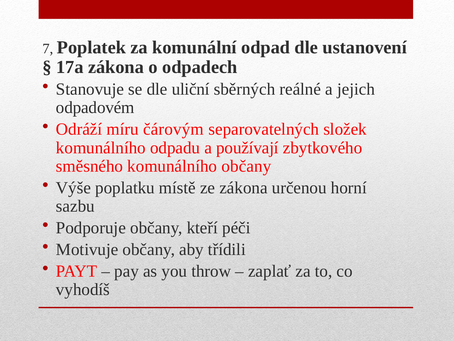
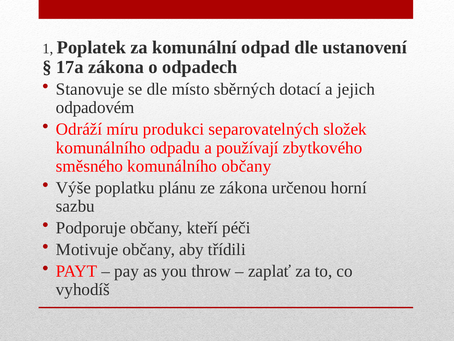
7: 7 -> 1
uliční: uliční -> místo
reálné: reálné -> dotací
čárovým: čárovým -> produkci
místě: místě -> plánu
